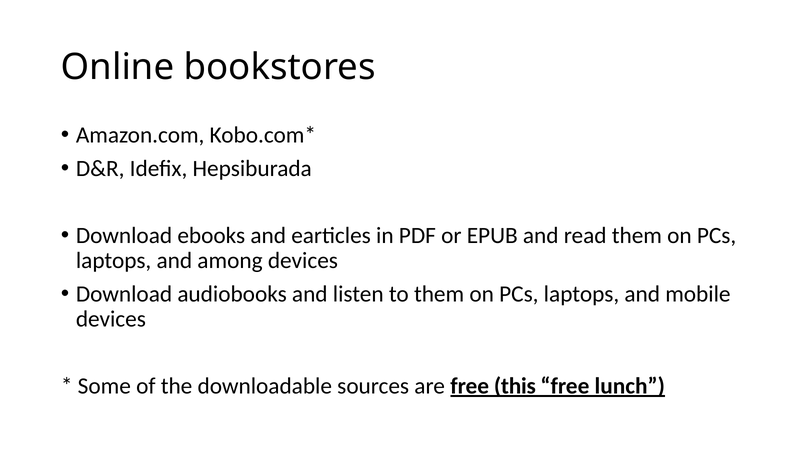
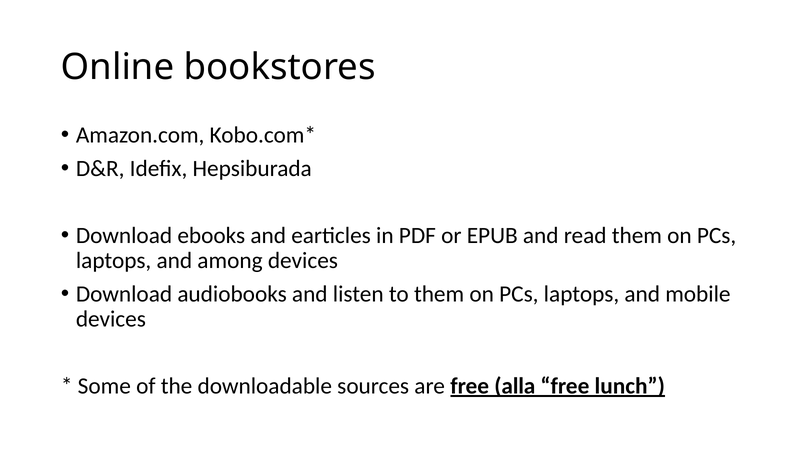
this: this -> alla
